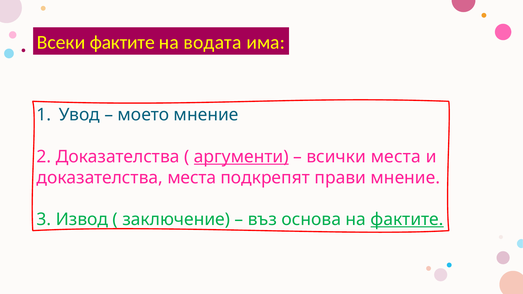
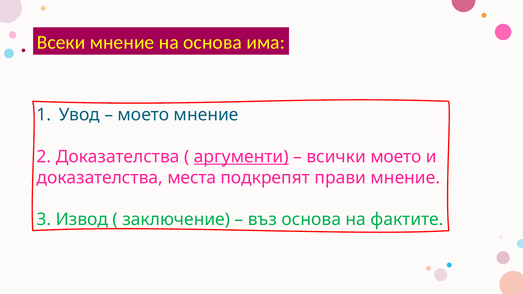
Всеки фактите: фактите -> мнение
на водата: водата -> основа
всички места: места -> моето
фактите at (407, 220) underline: present -> none
